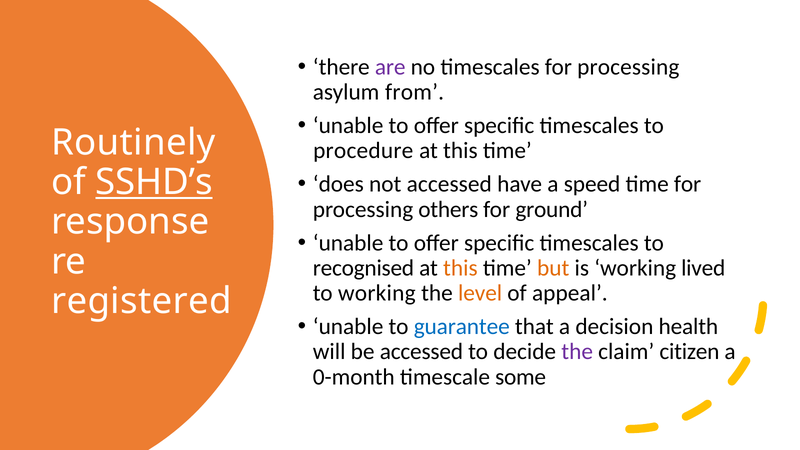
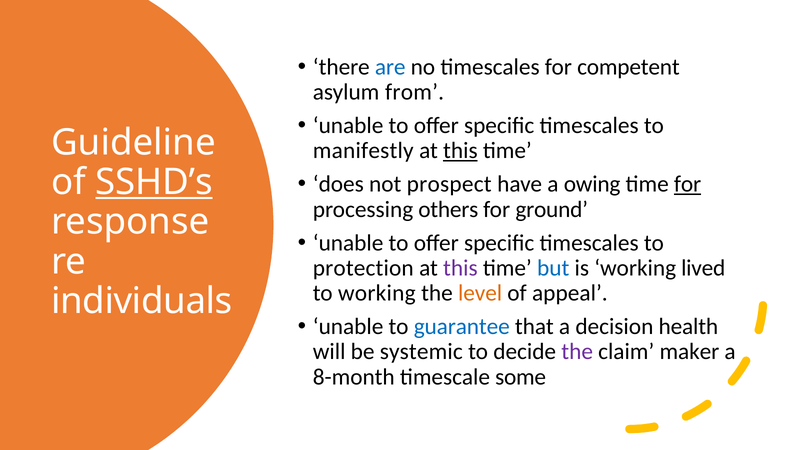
are colour: purple -> blue
timescales for processing: processing -> competent
Routinely: Routinely -> Guideline
procedure: procedure -> manifestly
this at (460, 151) underline: none -> present
not accessed: accessed -> prospect
speed: speed -> owing
for at (688, 184) underline: none -> present
recognised: recognised -> protection
this at (460, 268) colour: orange -> purple
but colour: orange -> blue
registered: registered -> individuals
be accessed: accessed -> systemic
citizen: citizen -> maker
0-month: 0-month -> 8-month
